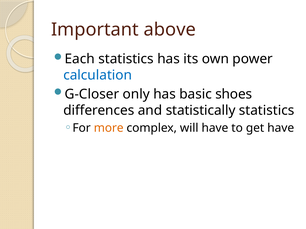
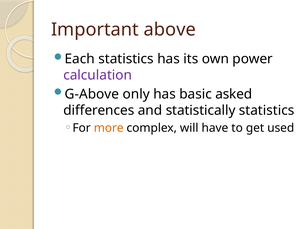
calculation colour: blue -> purple
G-Closer: G-Closer -> G-Above
shoes: shoes -> asked
get have: have -> used
